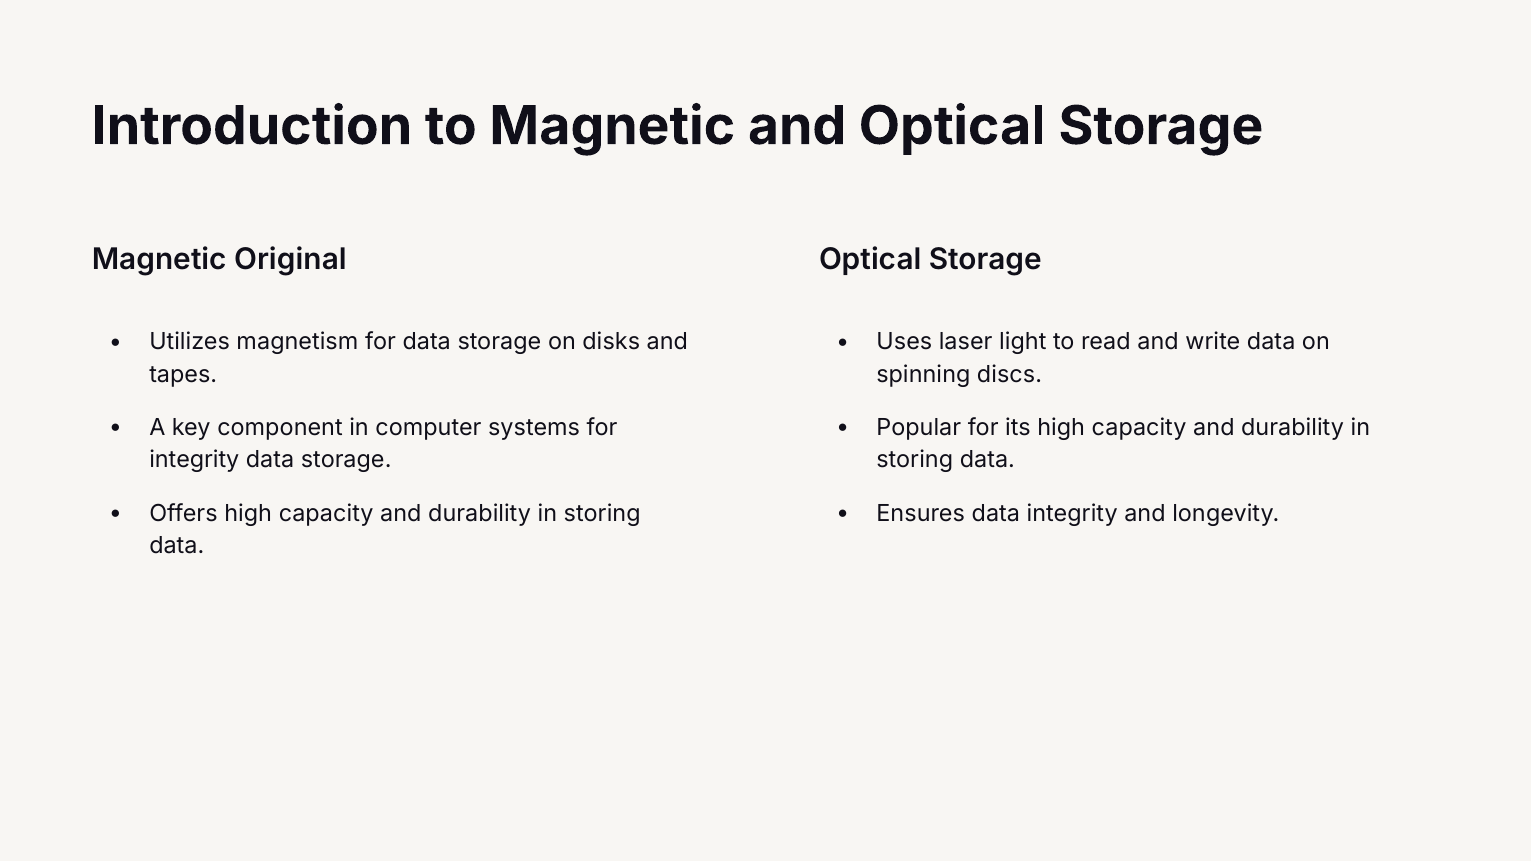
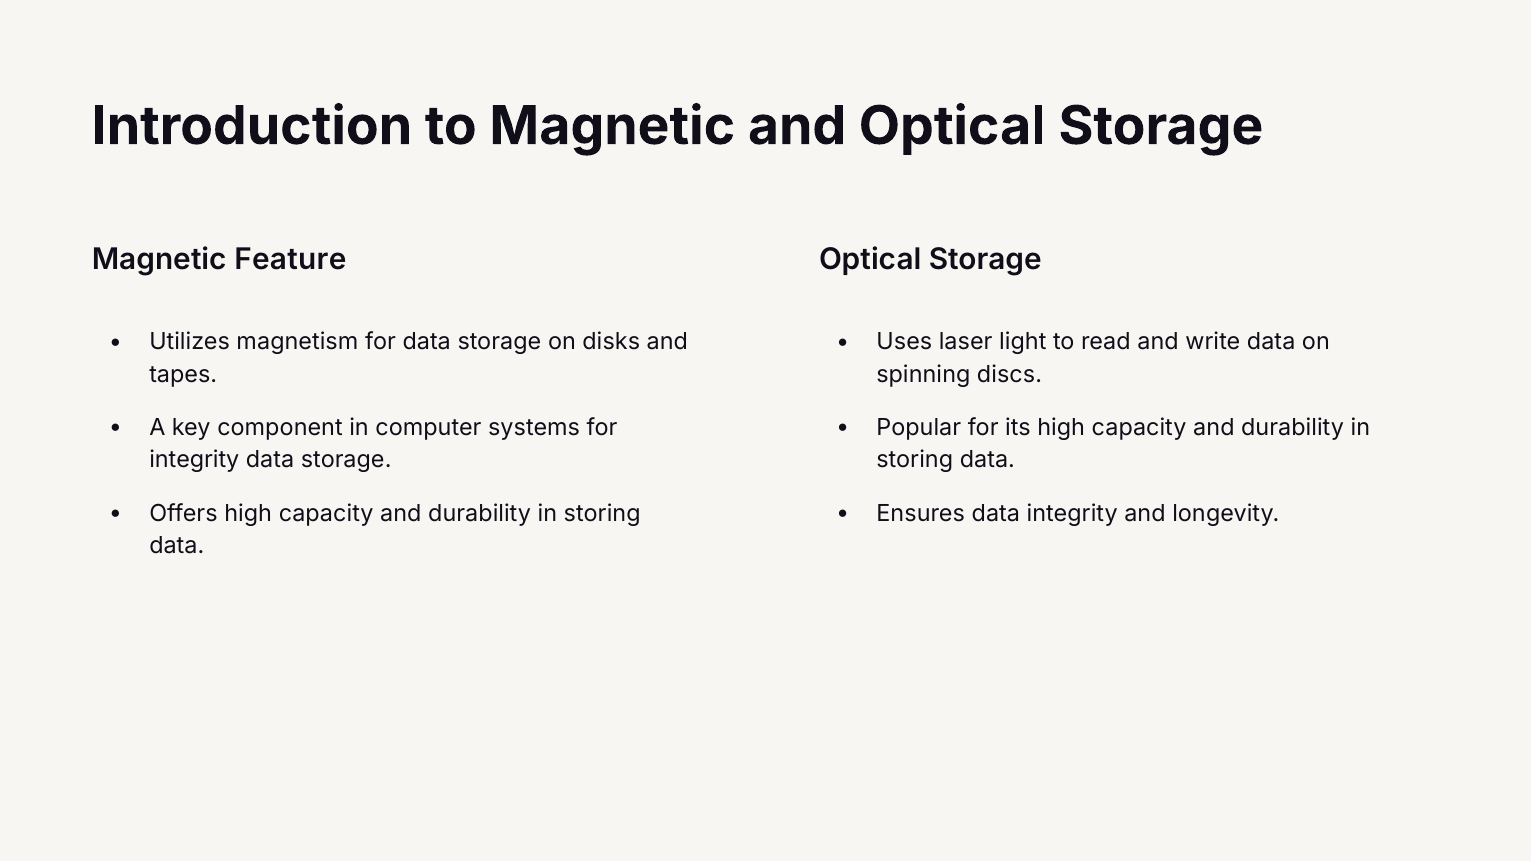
Original: Original -> Feature
